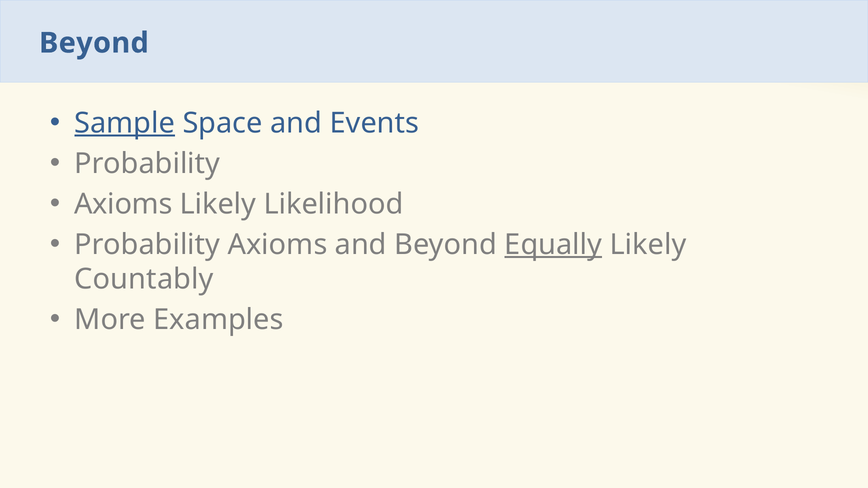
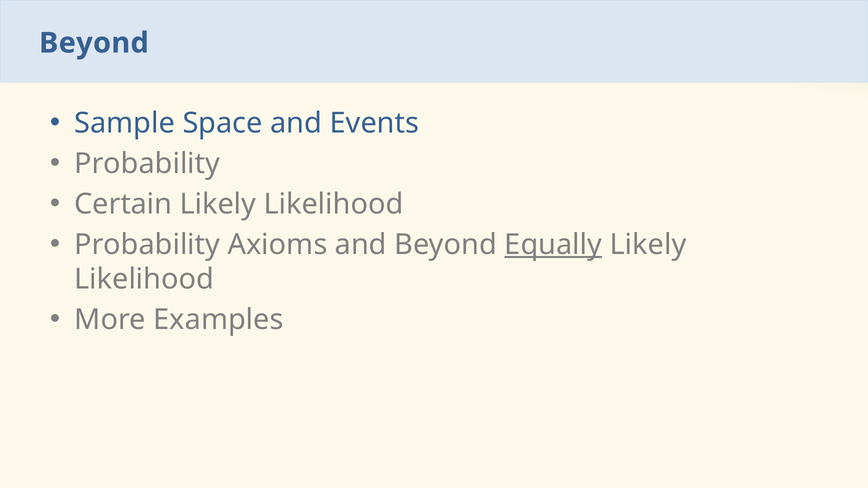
Sample underline: present -> none
Axioms at (123, 204): Axioms -> Certain
Countably at (144, 279): Countably -> Likelihood
